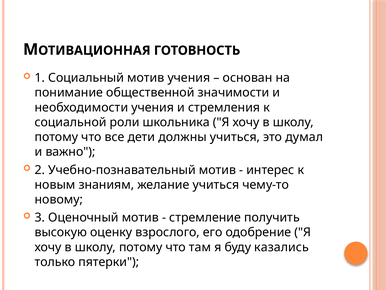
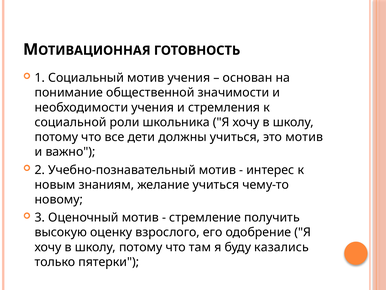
это думал: думал -> мотив
